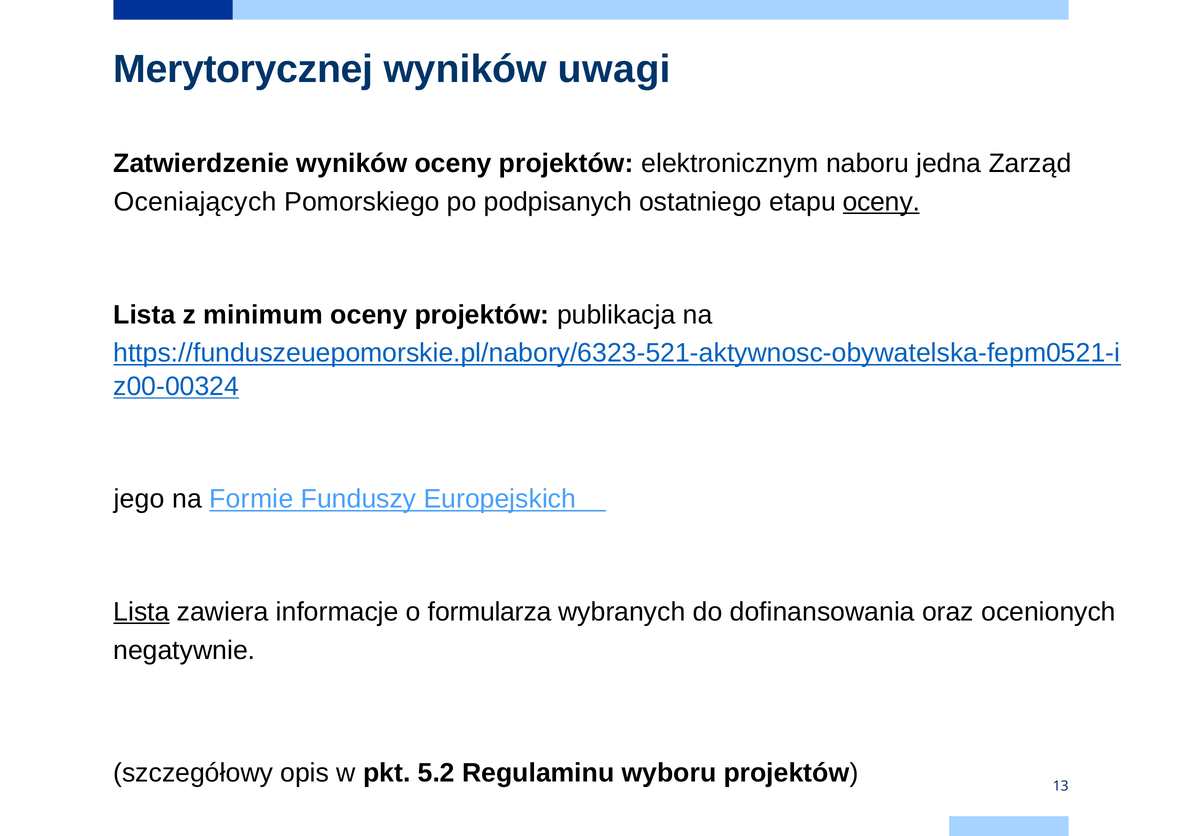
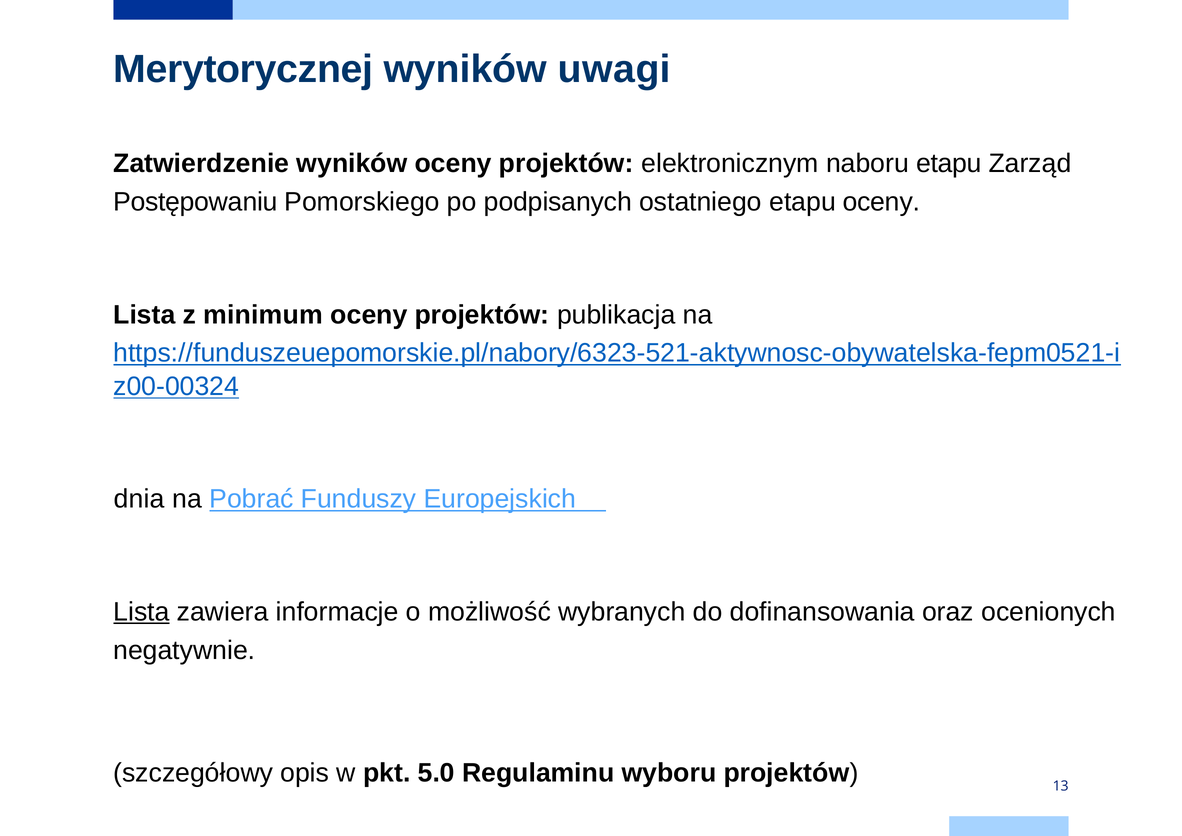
naboru jedna: jedna -> etapu
Oceniających: Oceniających -> Postępowaniu
oceny at (881, 202) underline: present -> none
jego: jego -> dnia
Formie: Formie -> Pobrać
formularza: formularza -> możliwość
5.2: 5.2 -> 5.0
